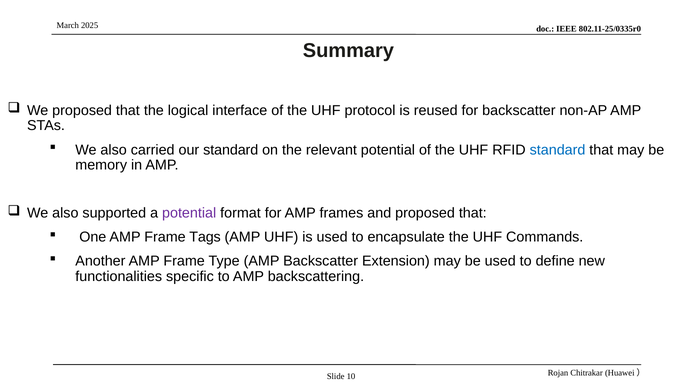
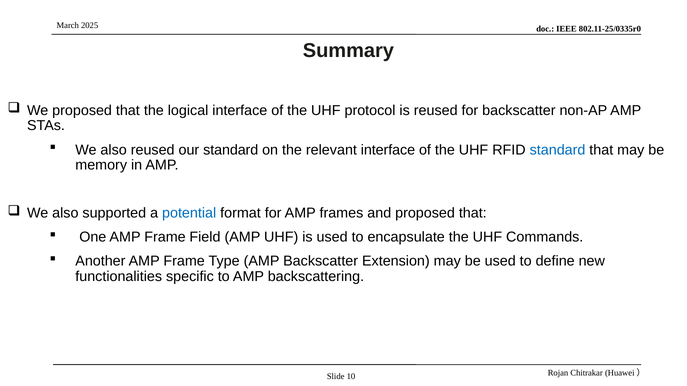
also carried: carried -> reused
relevant potential: potential -> interface
potential at (189, 213) colour: purple -> blue
Tags: Tags -> Field
